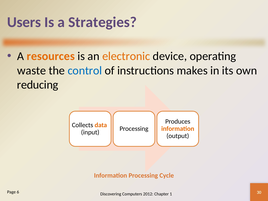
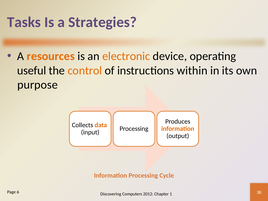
Users: Users -> Tasks
waste: waste -> useful
control colour: blue -> orange
makes: makes -> within
reducing: reducing -> purpose
